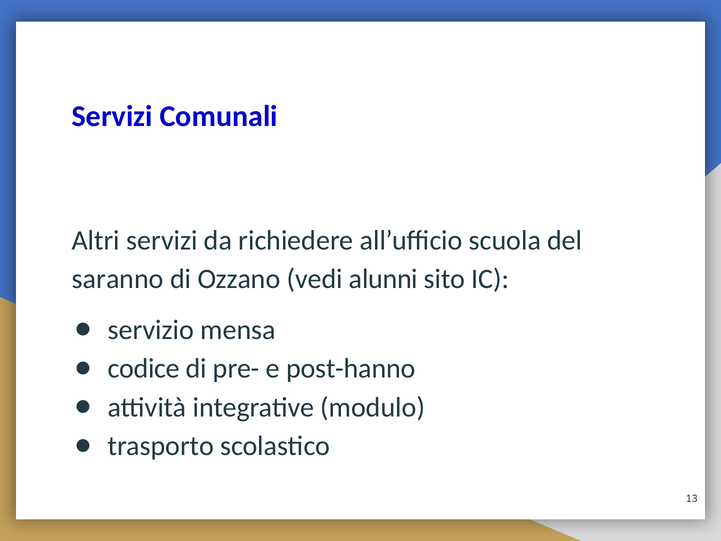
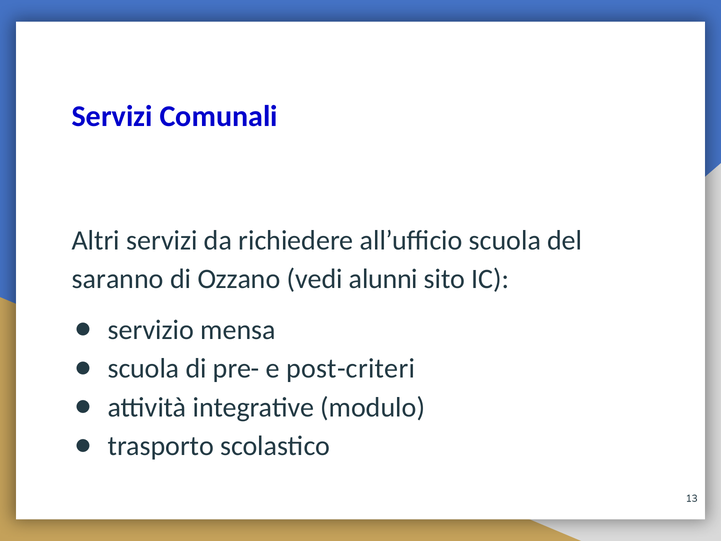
codice at (144, 368): codice -> scuola
post-hanno: post-hanno -> post-criteri
